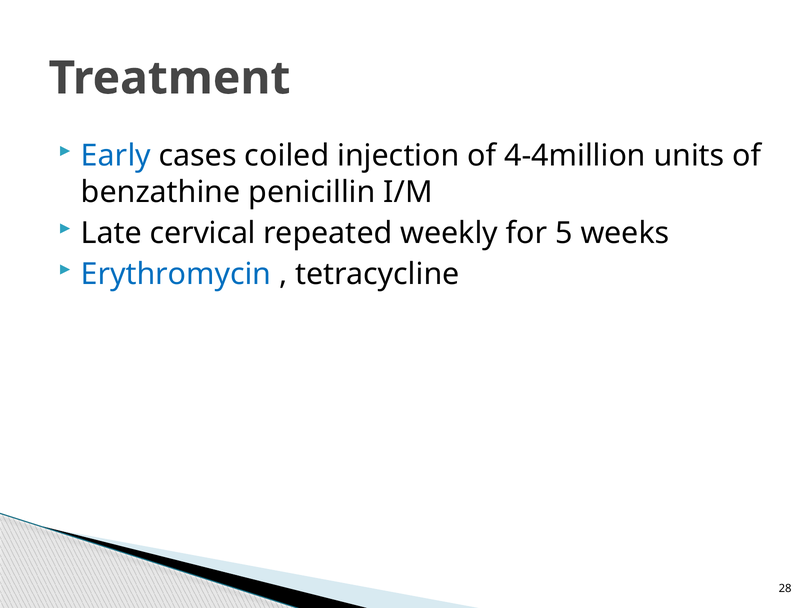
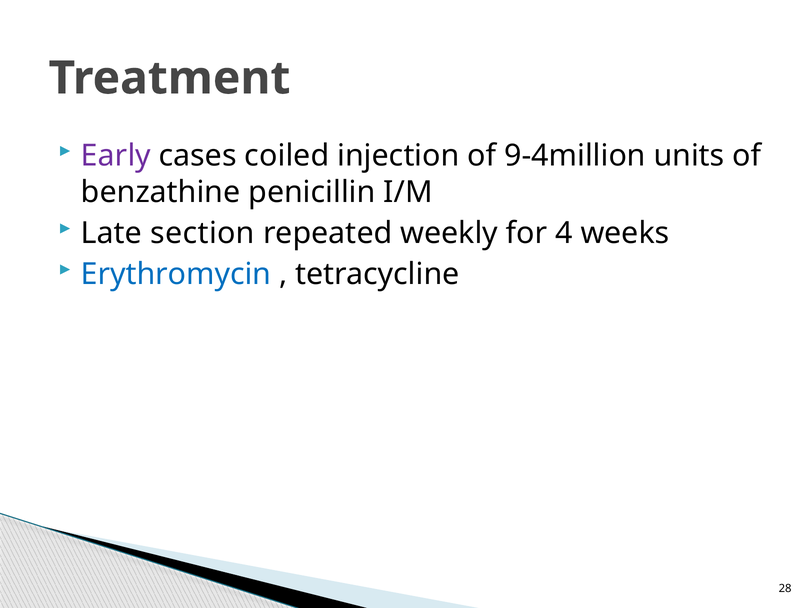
Early colour: blue -> purple
4-4million: 4-4million -> 9-4million
cervical: cervical -> section
5: 5 -> 4
